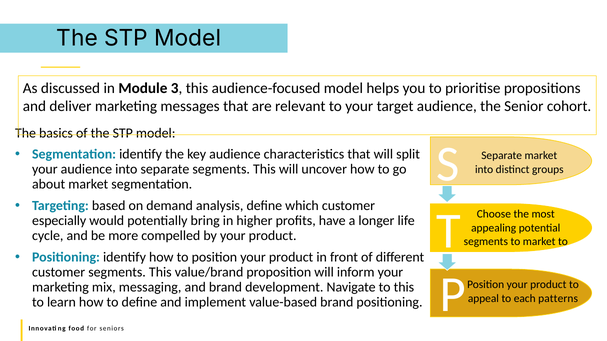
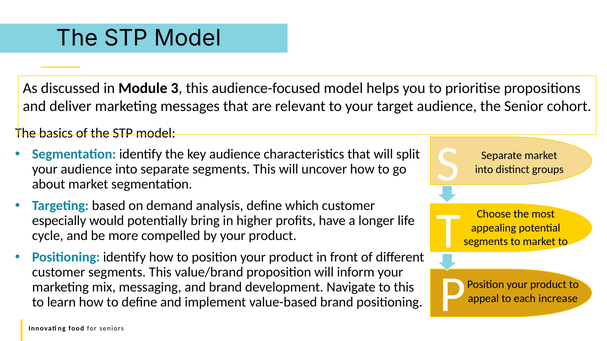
patterns: patterns -> increase
